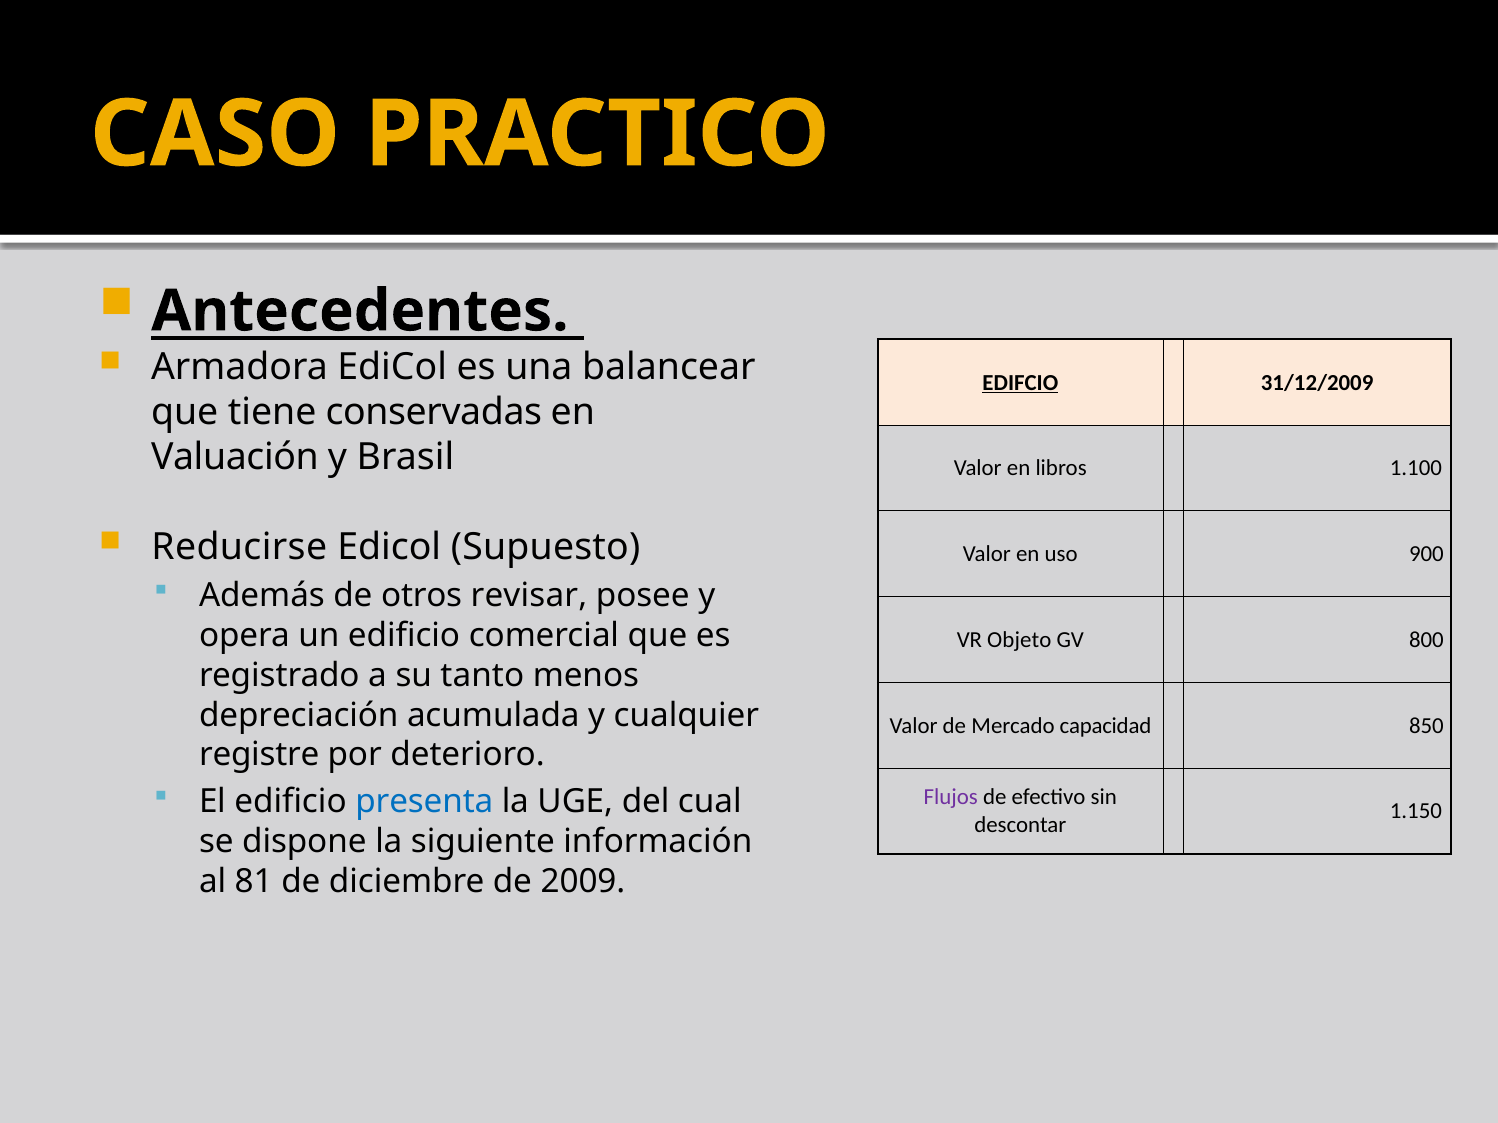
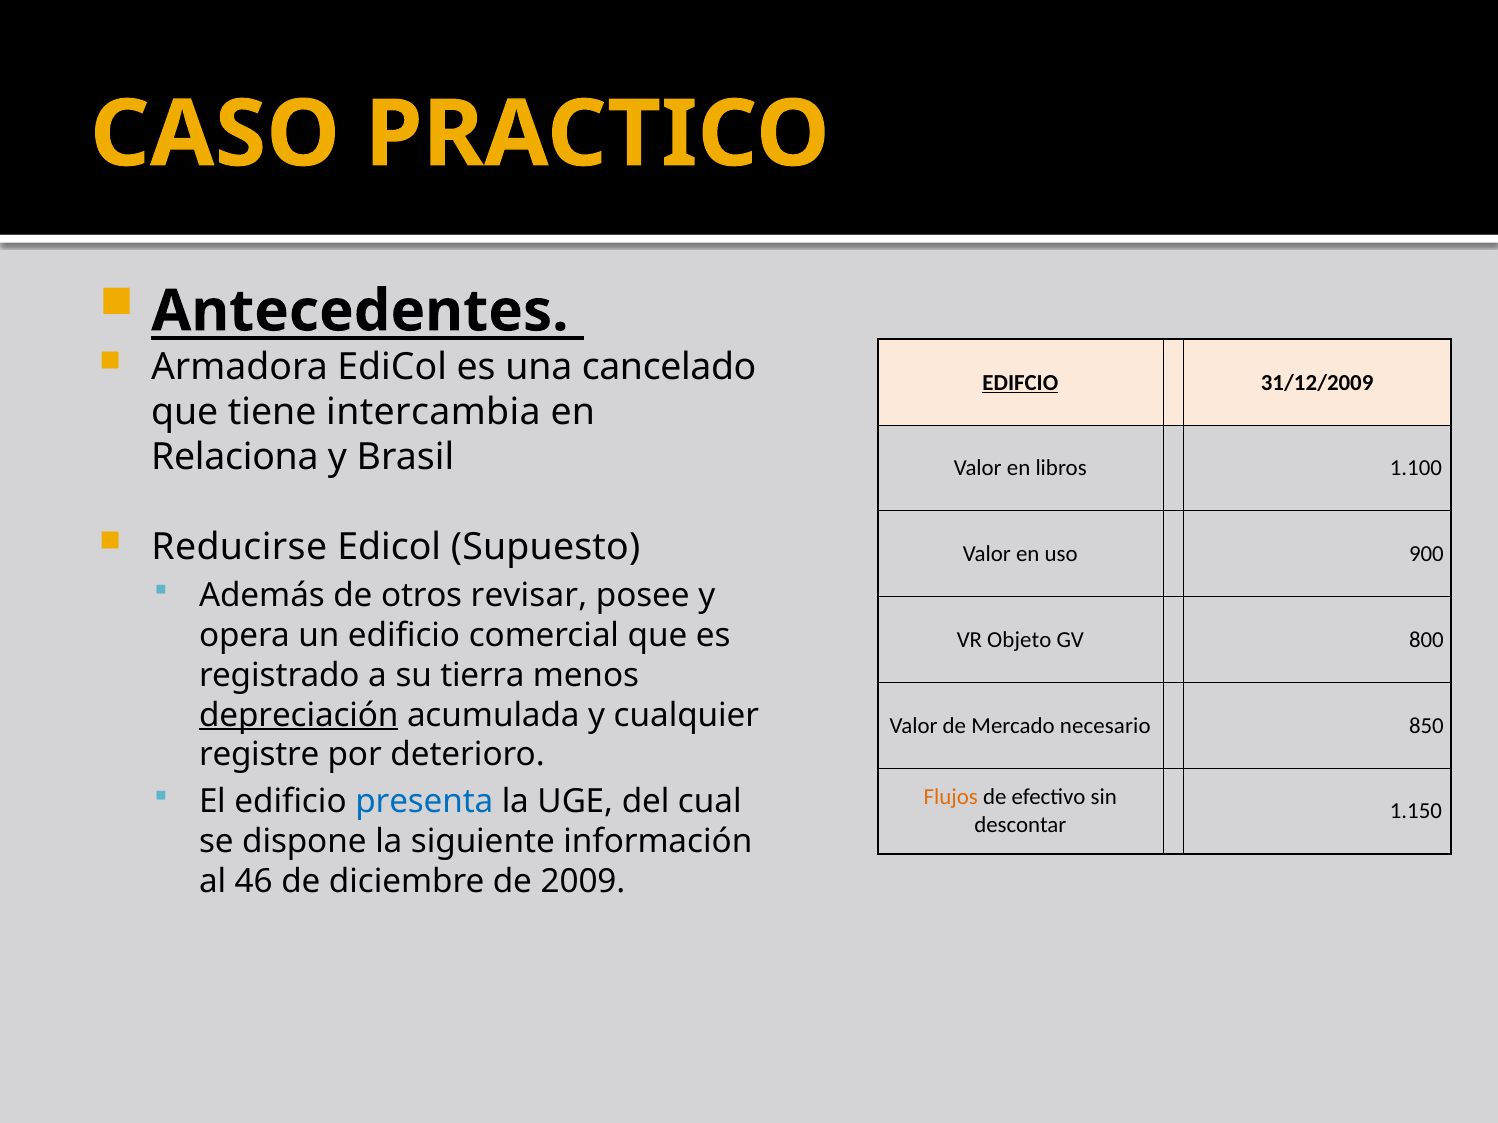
balancear: balancear -> cancelado
conservadas: conservadas -> intercambia
Valuación: Valuación -> Relaciona
tanto: tanto -> tierra
depreciación underline: none -> present
capacidad: capacidad -> necesario
Flujos colour: purple -> orange
81: 81 -> 46
